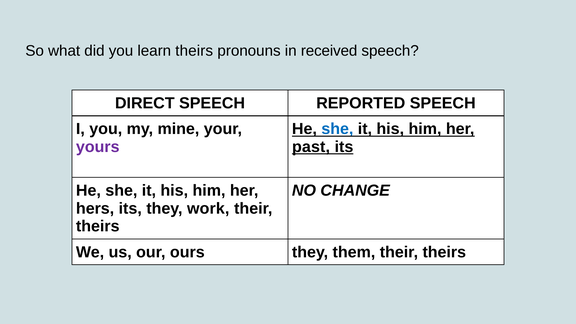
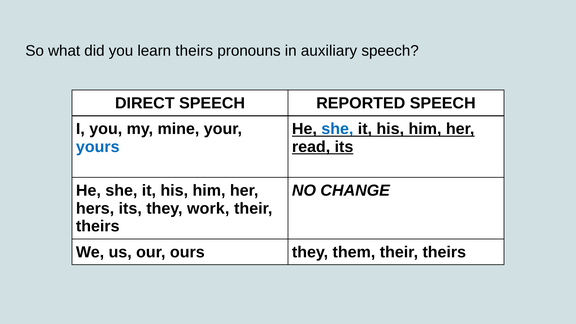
received: received -> auxiliary
yours colour: purple -> blue
past: past -> read
